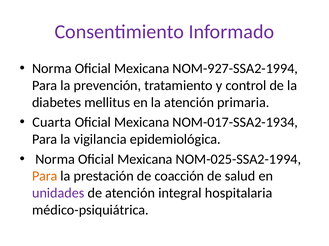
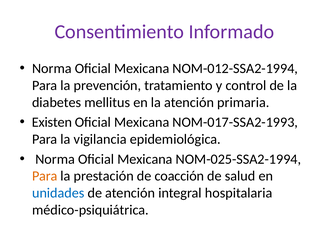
NOM-927-SSA2-1994: NOM-927-SSA2-1994 -> NOM-012-SSA2-1994
Cuarta: Cuarta -> Existen
NOM-017-SSA2-1934: NOM-017-SSA2-1934 -> NOM-017-SSA2-1993
unidades colour: purple -> blue
